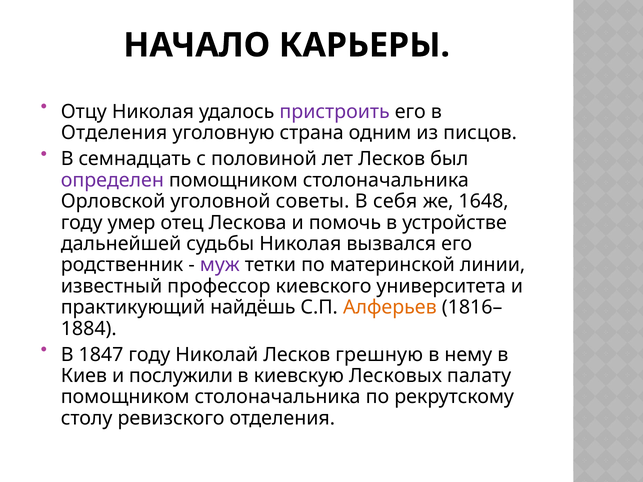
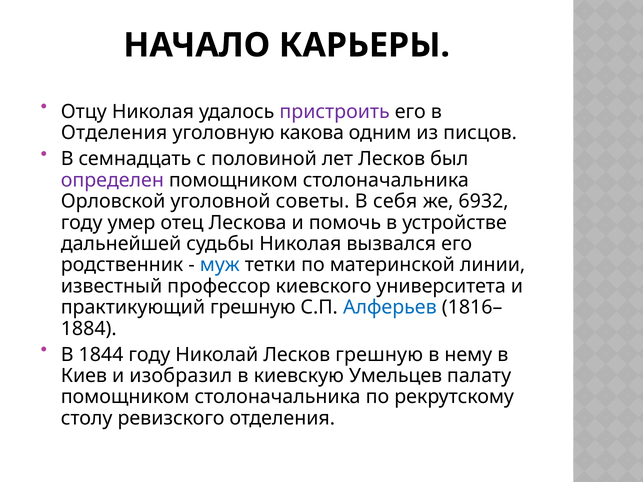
страна: страна -> какова
1648: 1648 -> 6932
муж colour: purple -> blue
практикующий найдёшь: найдёшь -> грешную
Алферьев colour: orange -> blue
1847: 1847 -> 1844
послужили: послужили -> изобразил
Лесковых: Лесковых -> Умельцев
